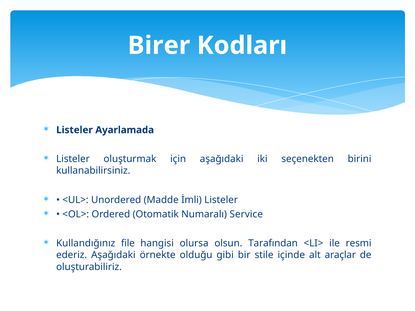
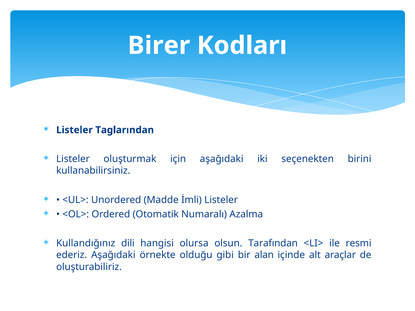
Ayarlamada: Ayarlamada -> Taglarından
Service: Service -> Azalma
file: file -> dili
stile: stile -> alan
